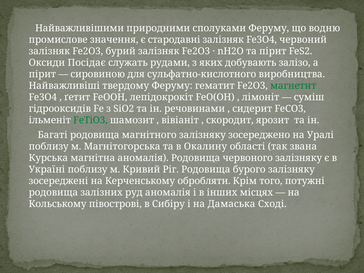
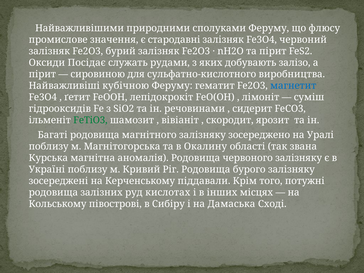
водню: водню -> флюсу
твердому: твердому -> кубічною
магнетит colour: green -> blue
обробляти: обробляти -> піддавали
руд аномалія: аномалія -> кислотах
